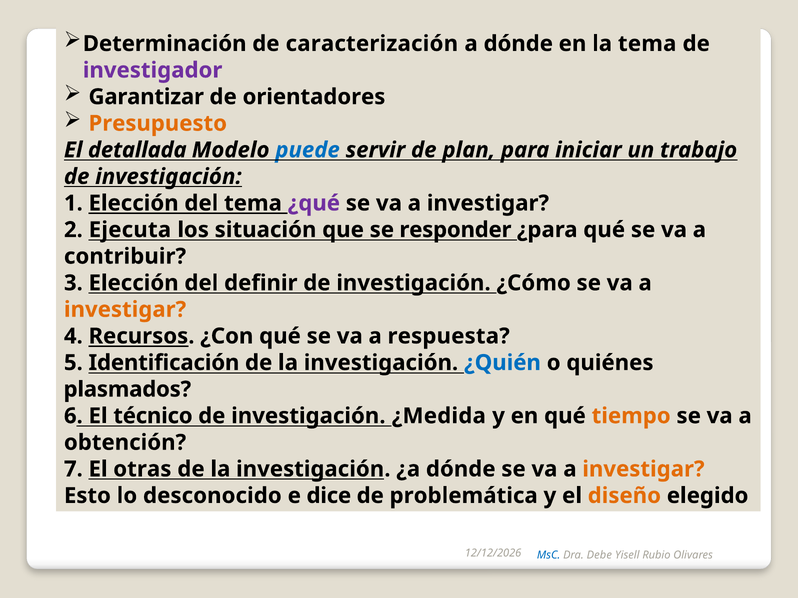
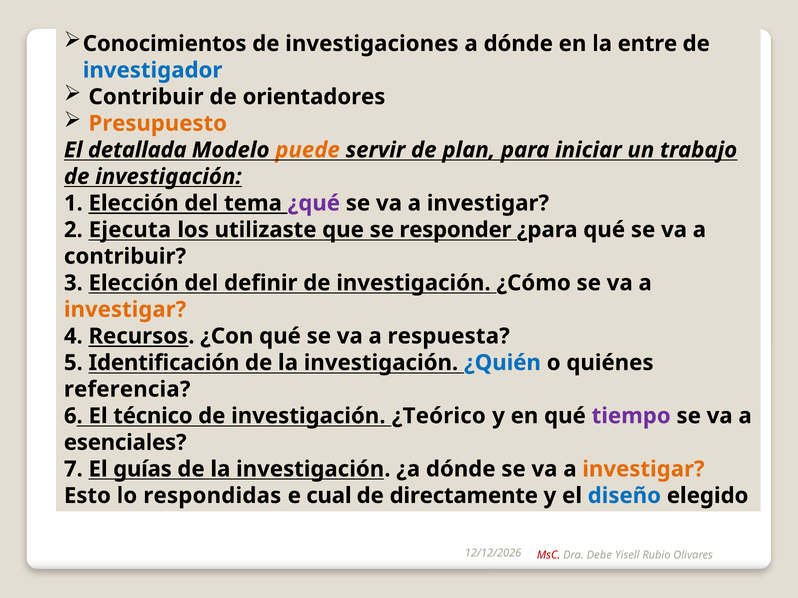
Determinación: Determinación -> Conocimientos
caracterización: caracterización -> investigaciones
la tema: tema -> entre
investigador colour: purple -> blue
Garantizar at (146, 97): Garantizar -> Contribuir
puede colour: blue -> orange
situación: situación -> utilizaste
plasmados: plasmados -> referencia
¿Medida: ¿Medida -> ¿Teórico
tiempo colour: orange -> purple
obtención: obtención -> esenciales
otras: otras -> guías
desconocido: desconocido -> respondidas
dice: dice -> cual
problemática: problemática -> directamente
diseño colour: orange -> blue
MsC colour: blue -> red
